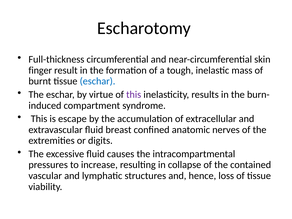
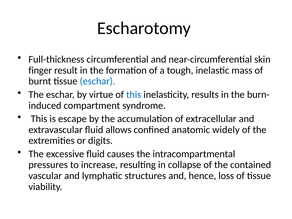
this at (134, 95) colour: purple -> blue
breast: breast -> allows
nerves: nerves -> widely
